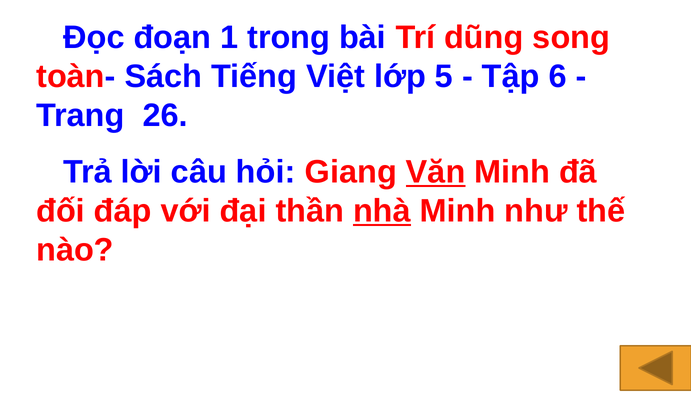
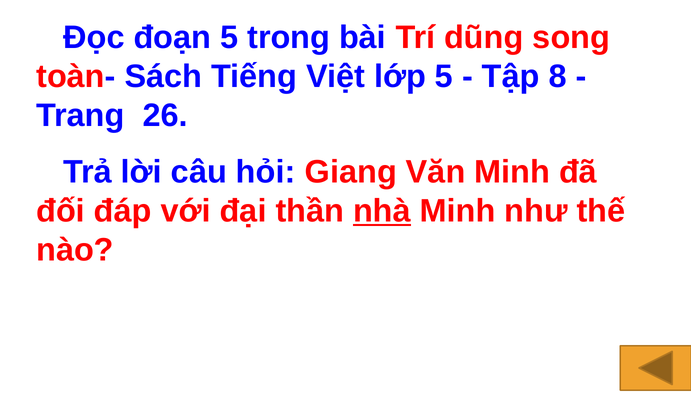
đoạn 1: 1 -> 5
6: 6 -> 8
Văn underline: present -> none
